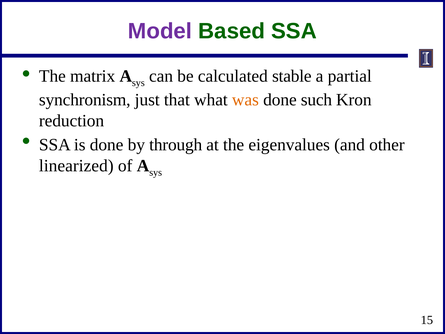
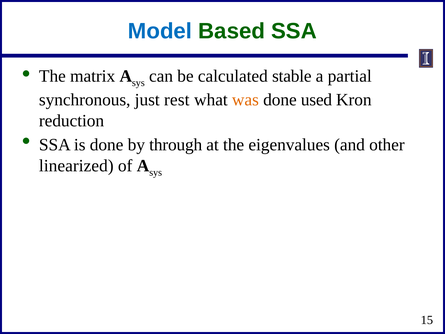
Model colour: purple -> blue
synchronism: synchronism -> synchronous
that: that -> rest
such: such -> used
